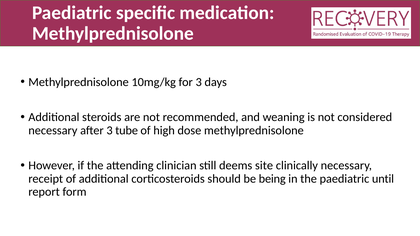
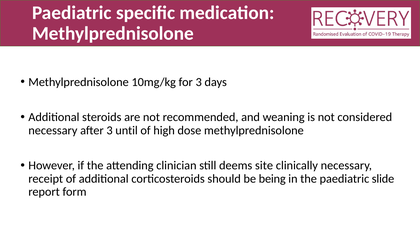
tube: tube -> until
until: until -> slide
